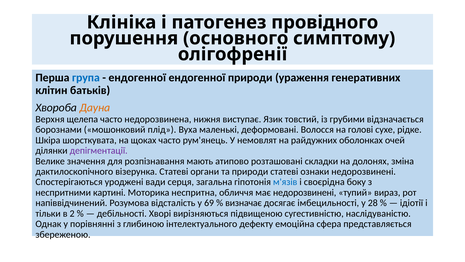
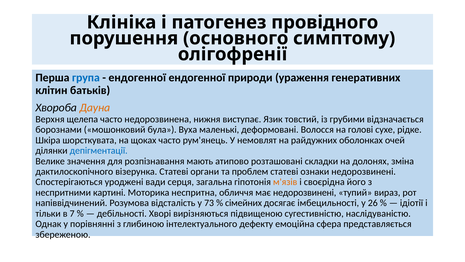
плід: плід -> була
депігментації colour: purple -> blue
та природи: природи -> проблем
м'язів colour: blue -> orange
боку: боку -> його
69: 69 -> 73
визначає: визначає -> сімейних
28: 28 -> 26
2: 2 -> 7
